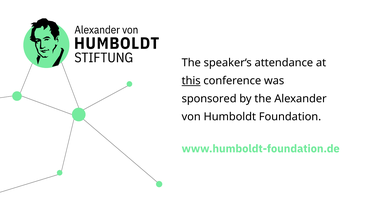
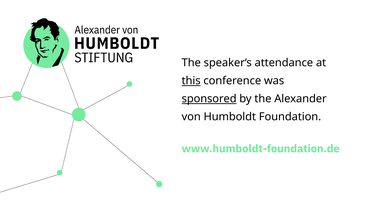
sponsored underline: none -> present
